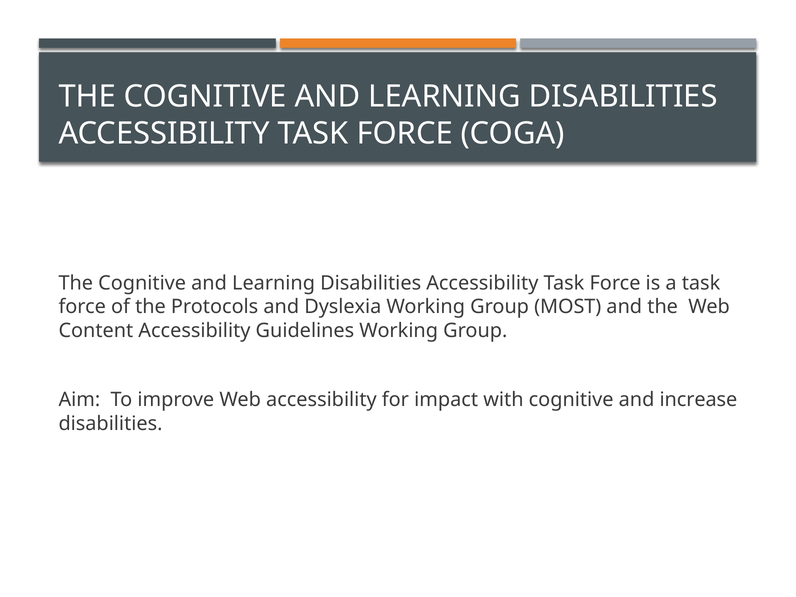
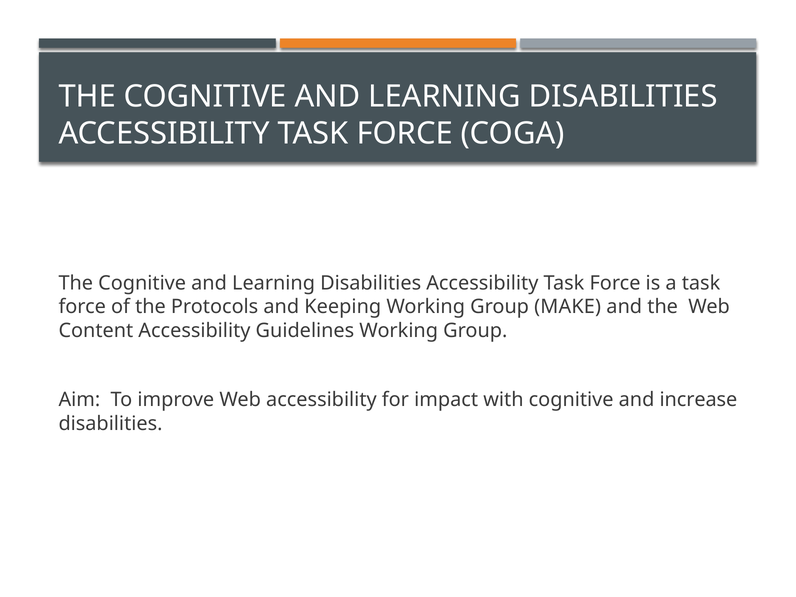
Dyslexia: Dyslexia -> Keeping
MOST: MOST -> MAKE
